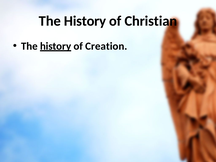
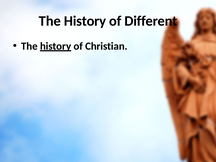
Christian: Christian -> Different
Creation: Creation -> Christian
